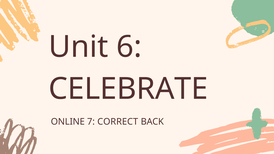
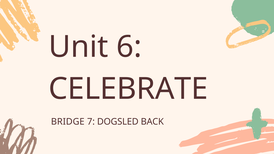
ONLINE: ONLINE -> BRIDGE
CORRECT: CORRECT -> DOGSLED
